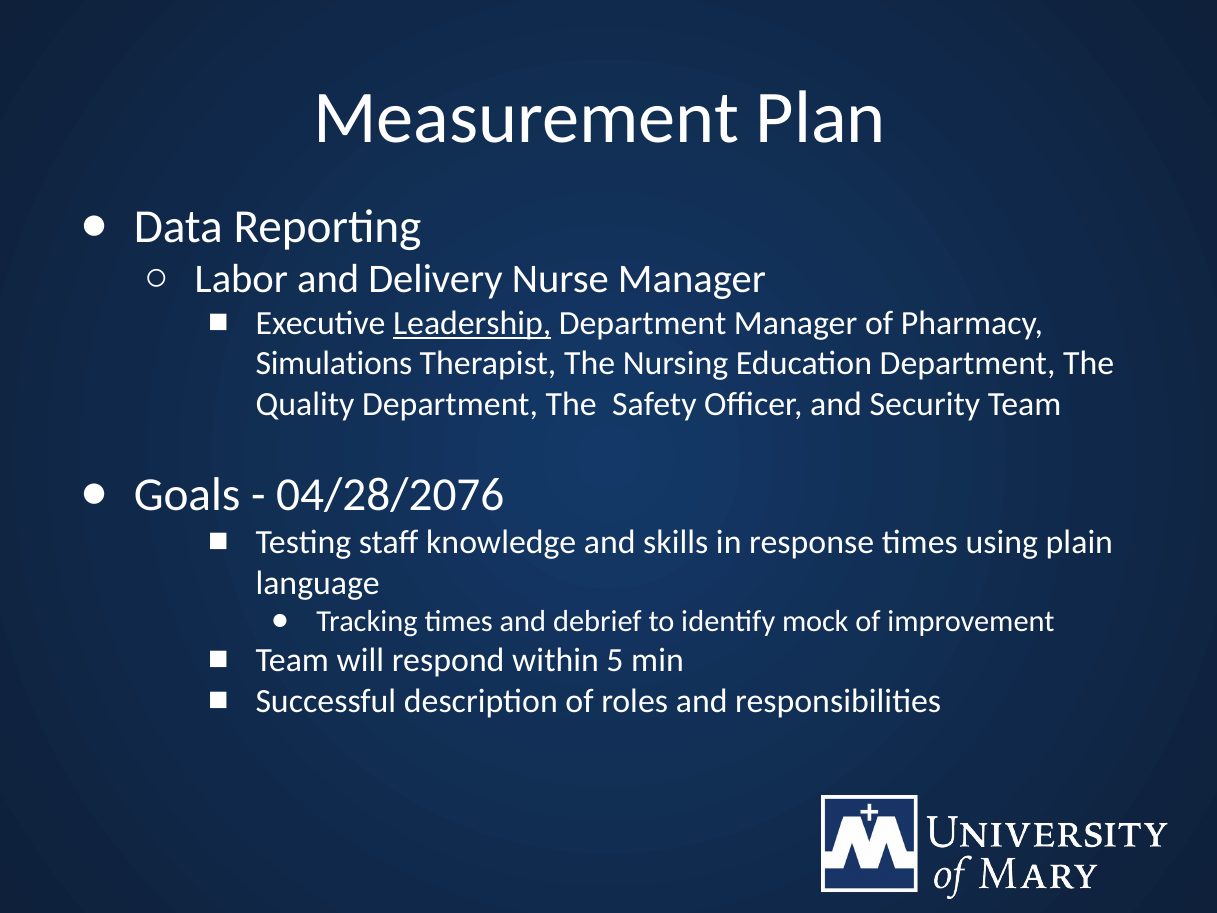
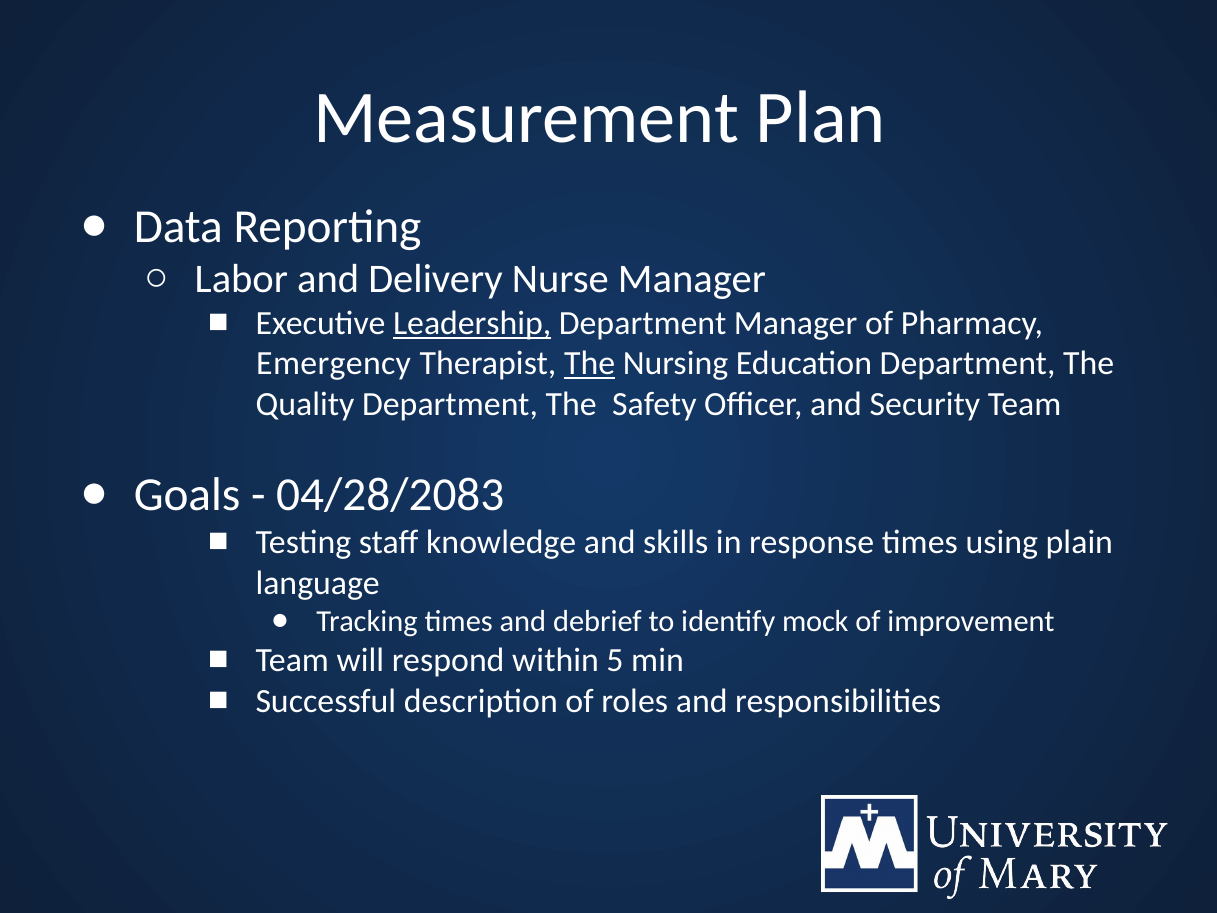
Simulations: Simulations -> Emergency
The at (590, 364) underline: none -> present
04/28/2076: 04/28/2076 -> 04/28/2083
